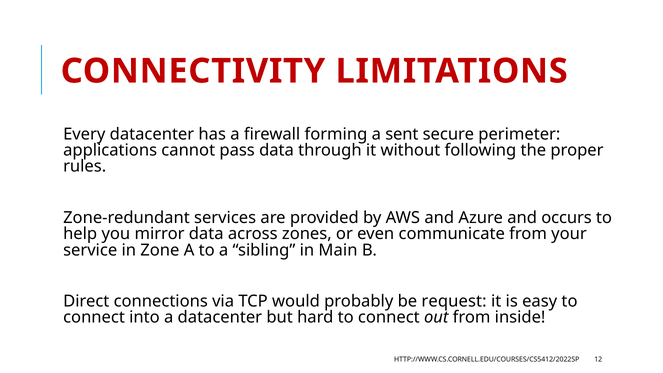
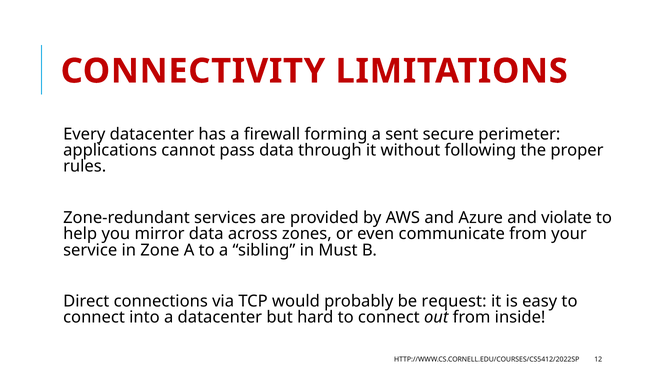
occurs: occurs -> violate
Main: Main -> Must
